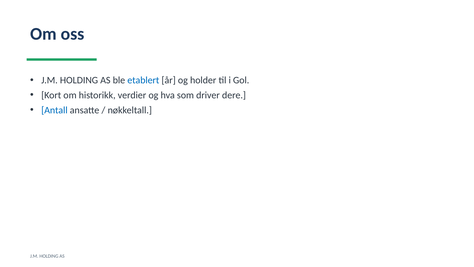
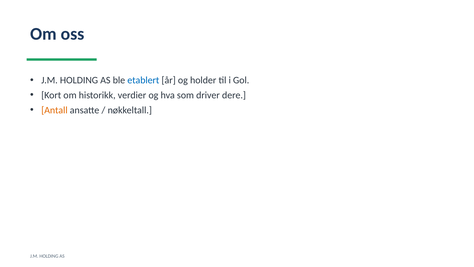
Antall colour: blue -> orange
